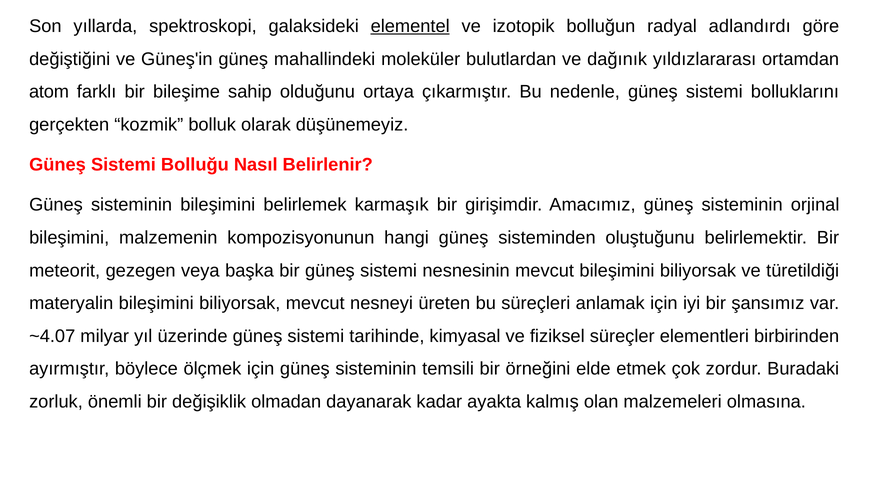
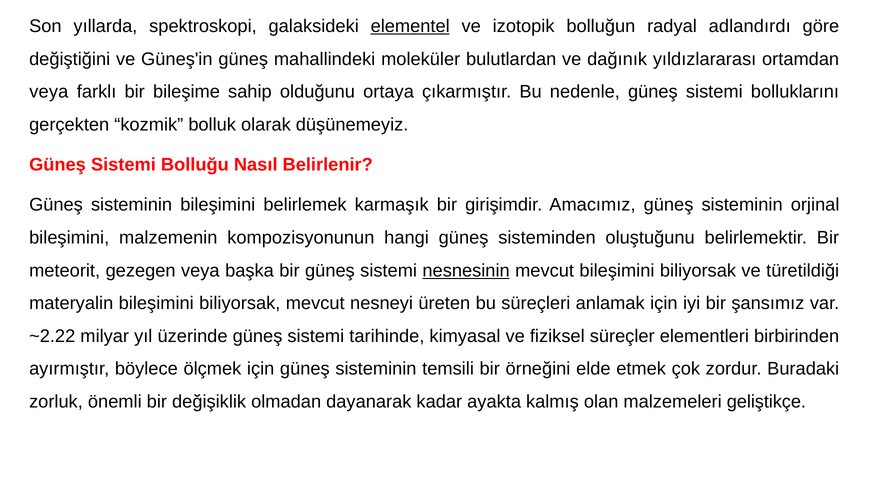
atom at (49, 92): atom -> veya
nesnesinin underline: none -> present
~4.07: ~4.07 -> ~2.22
olmasına: olmasına -> geliştikçe
